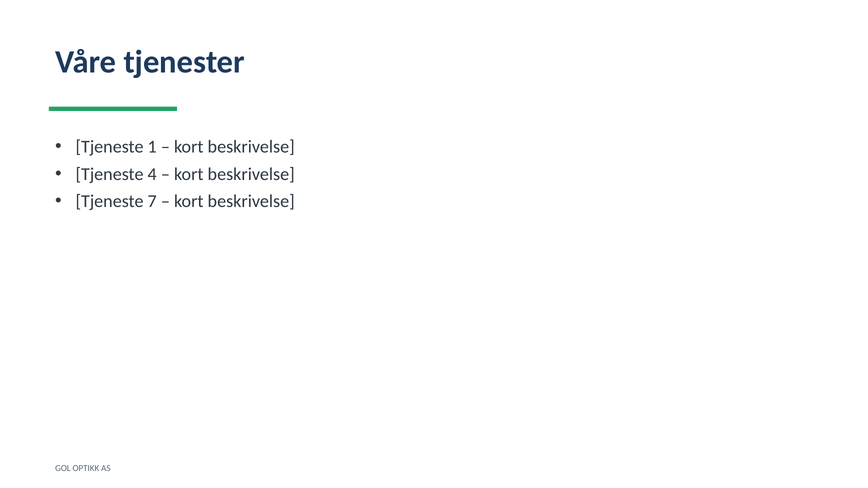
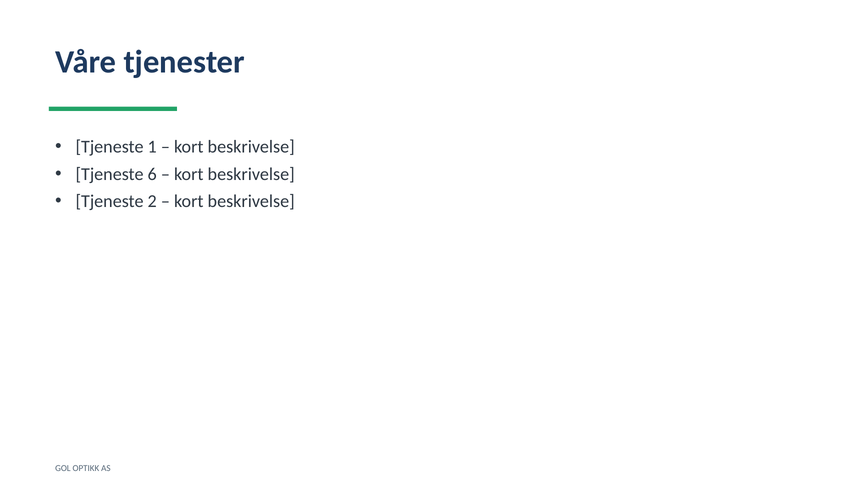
4: 4 -> 6
7: 7 -> 2
